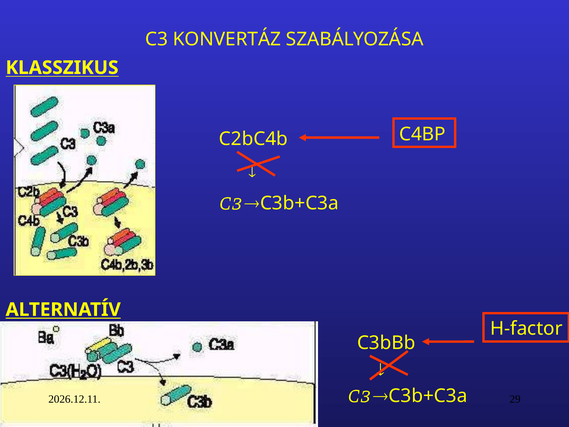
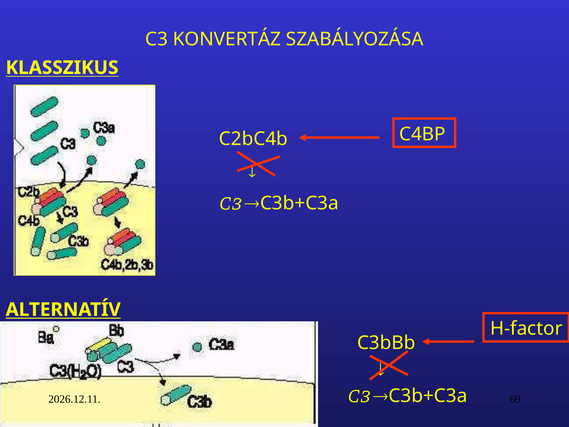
29: 29 -> 69
